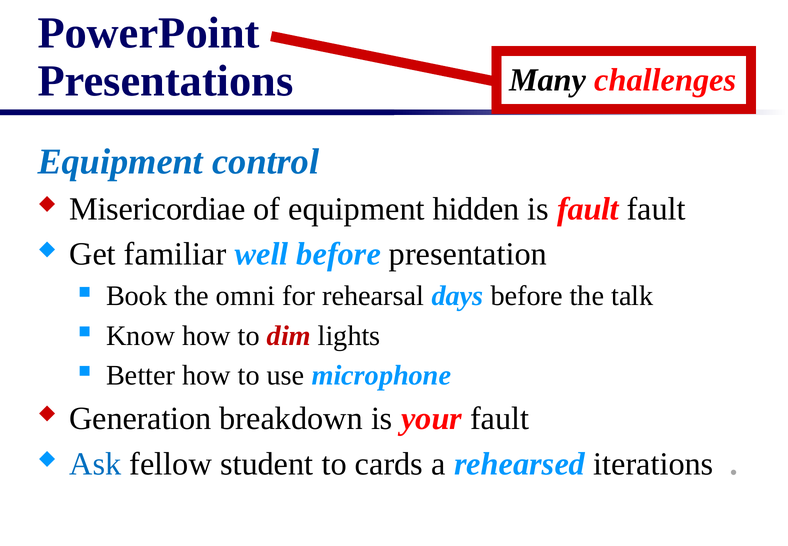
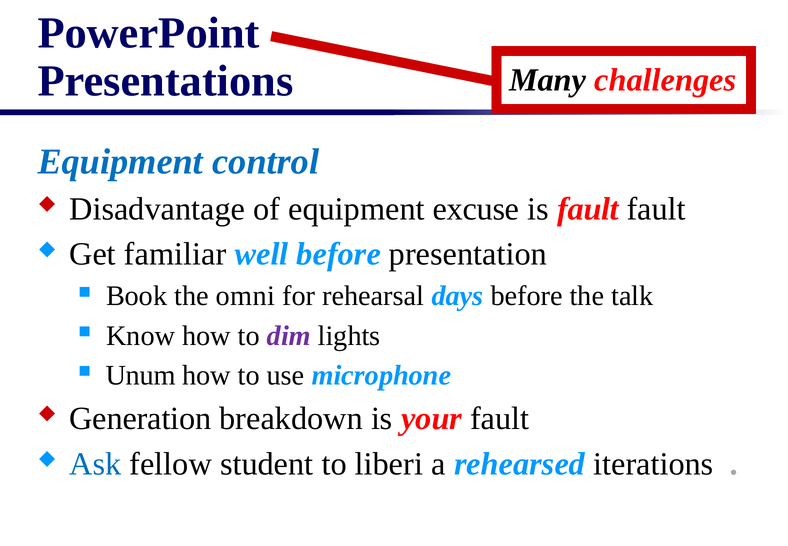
Misericordiae: Misericordiae -> Disadvantage
hidden: hidden -> excuse
dim colour: red -> purple
Better: Better -> Unum
cards: cards -> liberi
